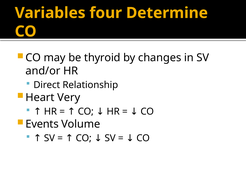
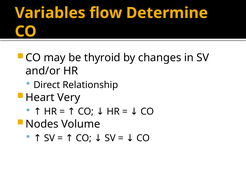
four: four -> flow
Events: Events -> Nodes
